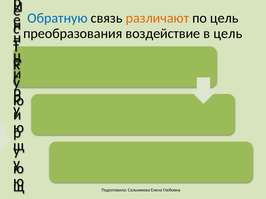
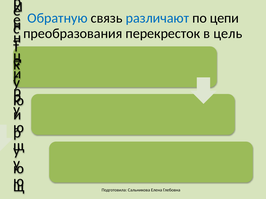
различают colour: orange -> blue
по цель: цель -> цепи
воздействие: воздействие -> перекресток
